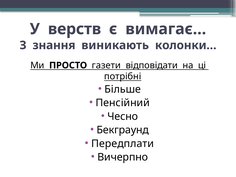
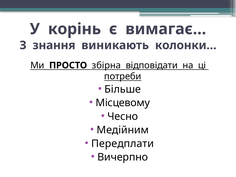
верств: верств -> корінь
газети: газети -> збірна
потрібні: потрібні -> потреби
Пенсійний: Пенсійний -> Місцевому
Бекграунд: Бекграунд -> Медійним
